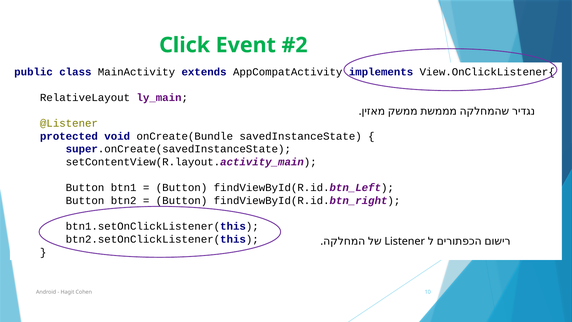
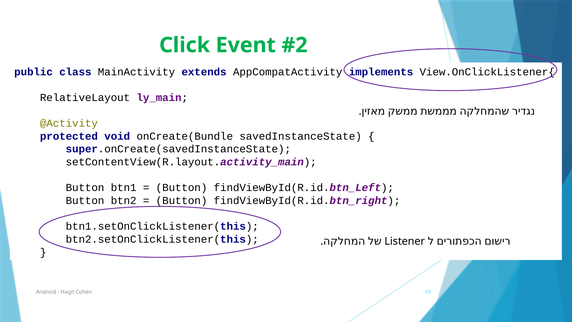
@Listener: @Listener -> @Activity
